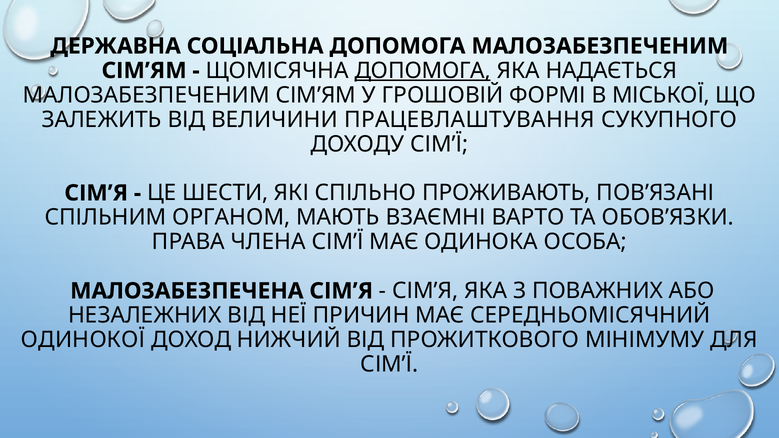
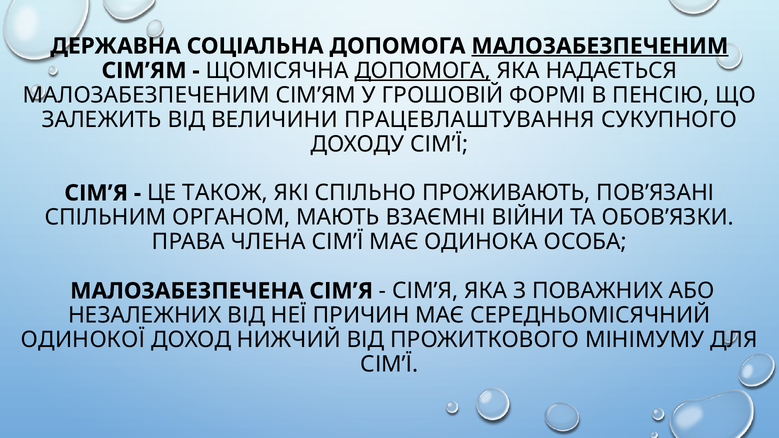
МАЛОЗАБЕЗПЕЧЕНИМ at (600, 46) underline: none -> present
МІСЬКОЇ: МІСЬКОЇ -> ПЕНСІЮ
ШЕСТИ: ШЕСТИ -> ТАКОЖ
ВАРТО: ВАРТО -> ВІЙНИ
